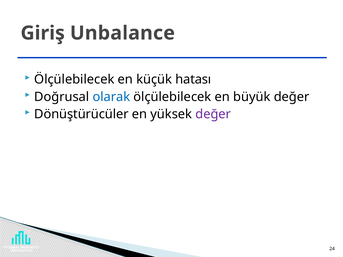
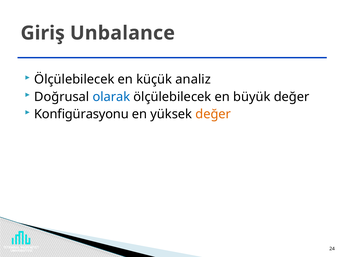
hatası: hatası -> analiz
Dönüştürücüler: Dönüştürücüler -> Konfigürasyonu
değer at (213, 114) colour: purple -> orange
